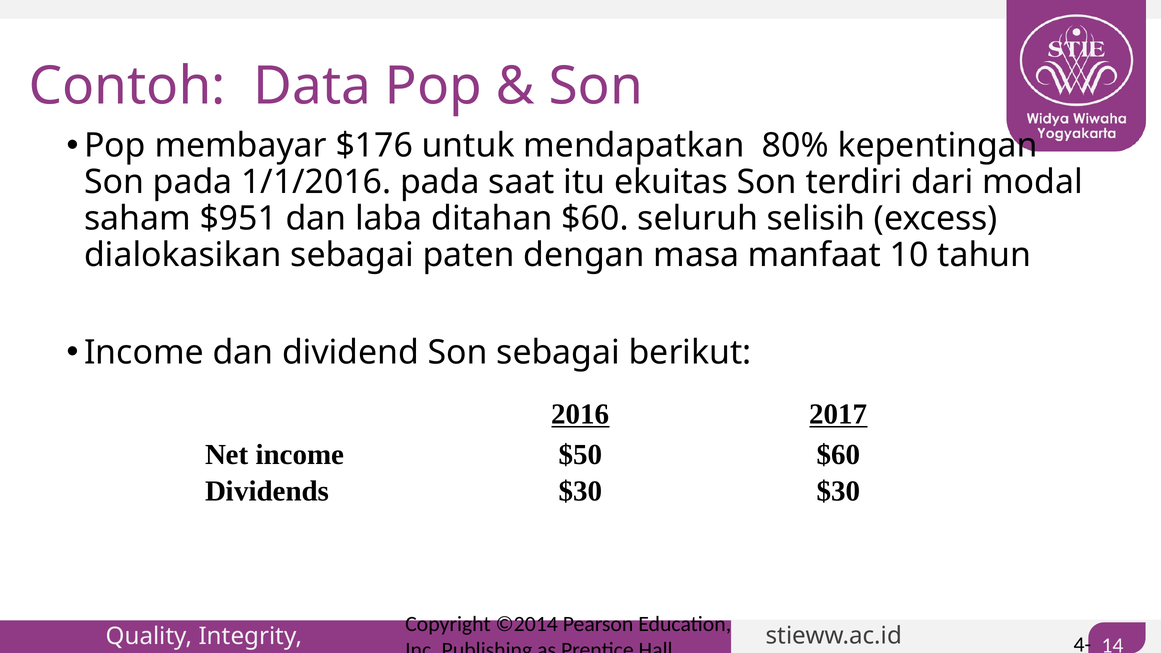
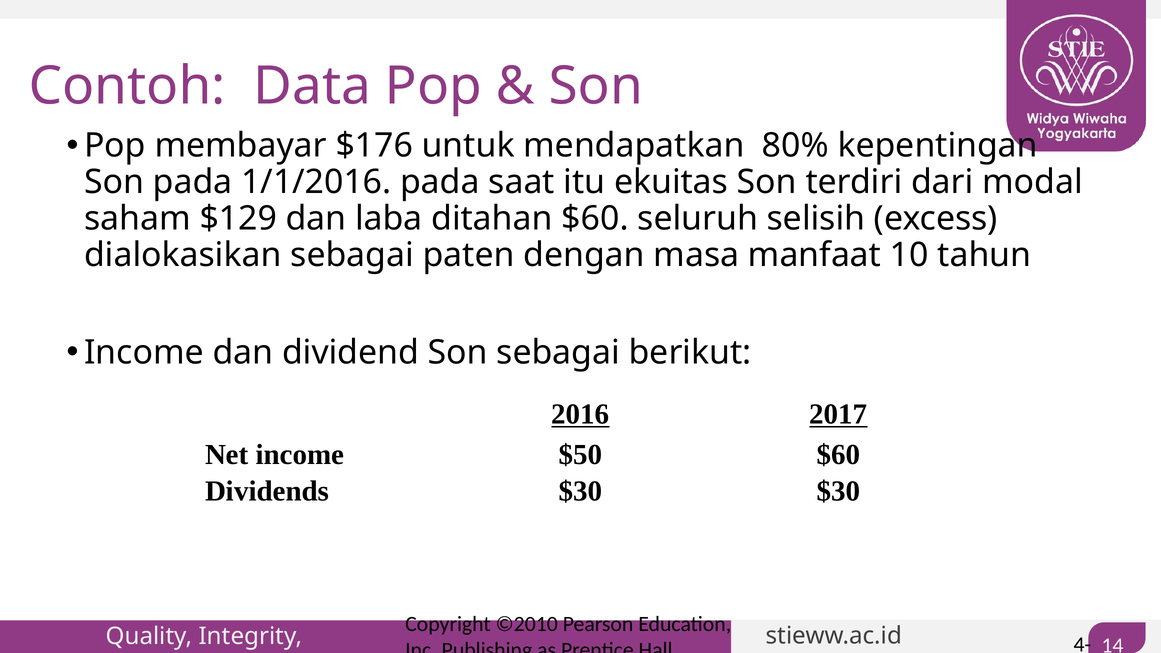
$951: $951 -> $129
©2014: ©2014 -> ©2010
